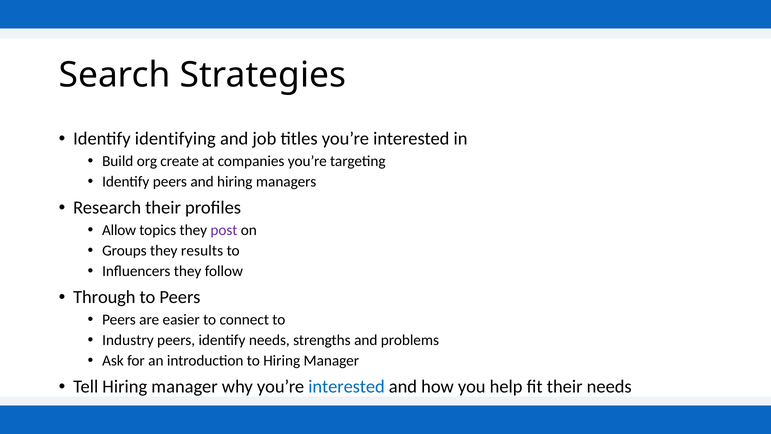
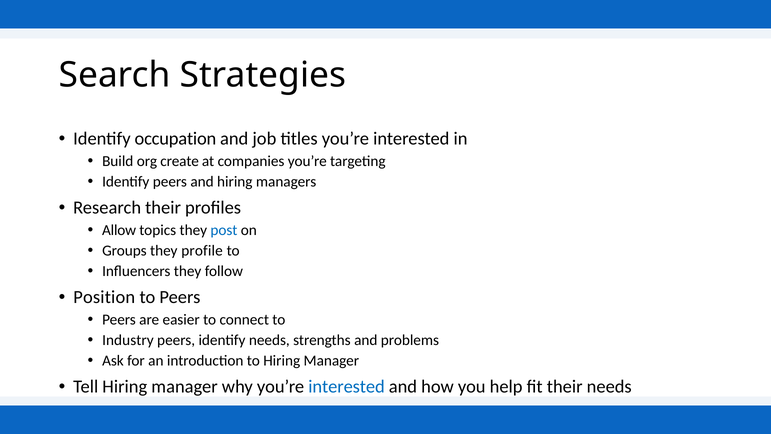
identifying: identifying -> occupation
post colour: purple -> blue
results: results -> profile
Through: Through -> Position
